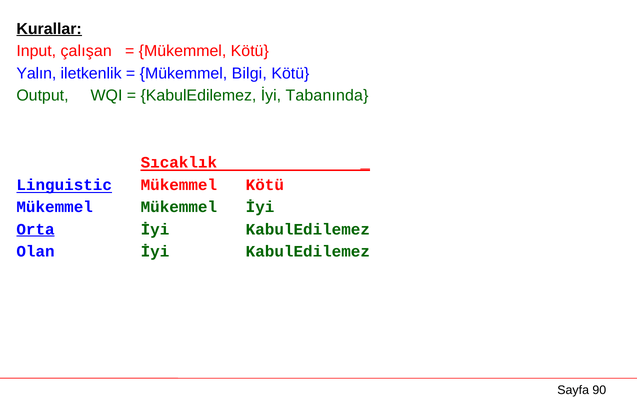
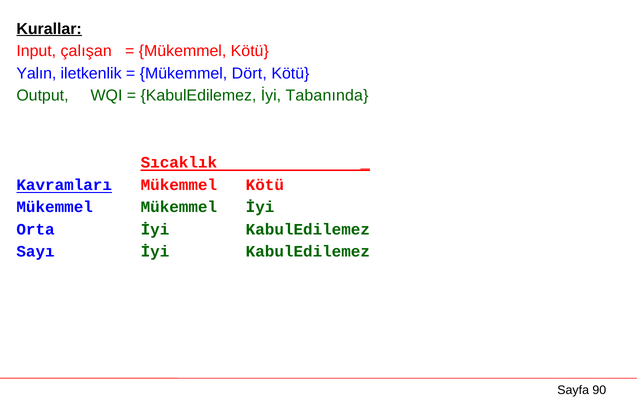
Bilgi: Bilgi -> Dört
Linguistic: Linguistic -> Kavramları
Orta underline: present -> none
Olan: Olan -> Sayı
